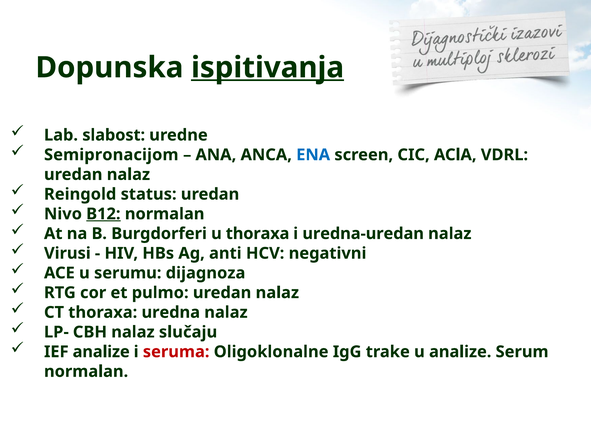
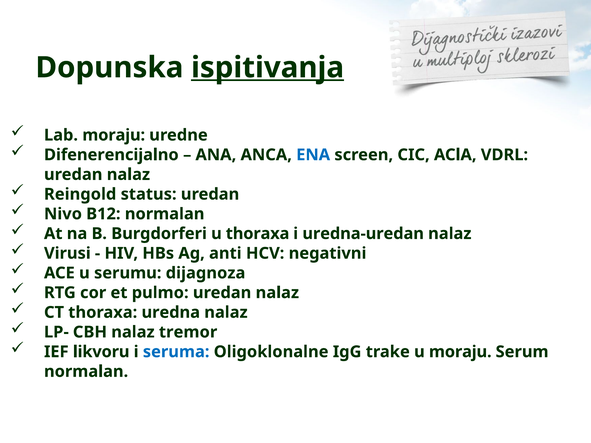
Lab slabost: slabost -> moraju
Semipronacijom: Semipronacijom -> Difenerencijalno
B12 underline: present -> none
slučaju: slučaju -> tremor
IEF analize: analize -> likvoru
seruma colour: red -> blue
u analize: analize -> moraju
